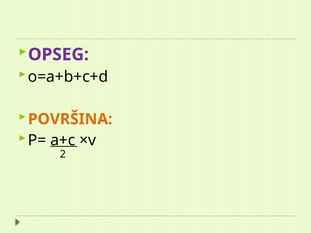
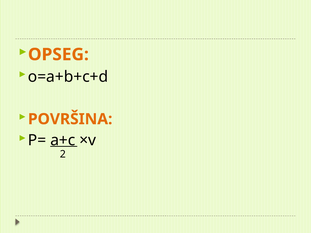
OPSEG colour: purple -> orange
